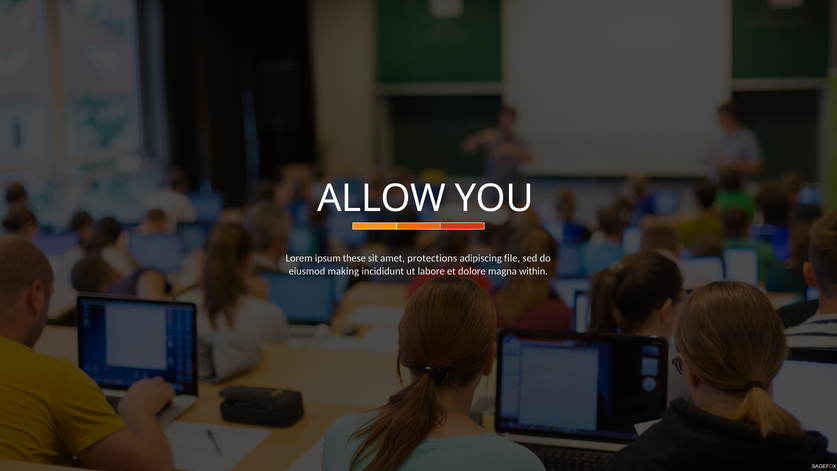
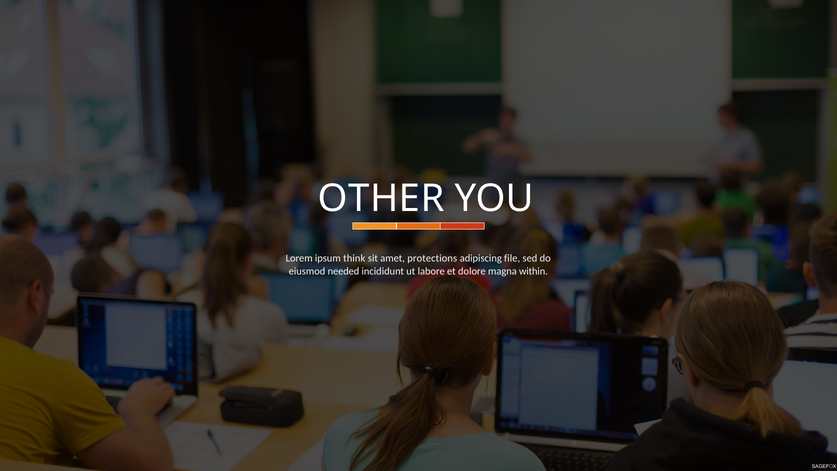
ALLOW: ALLOW -> OTHER
these: these -> think
making: making -> needed
